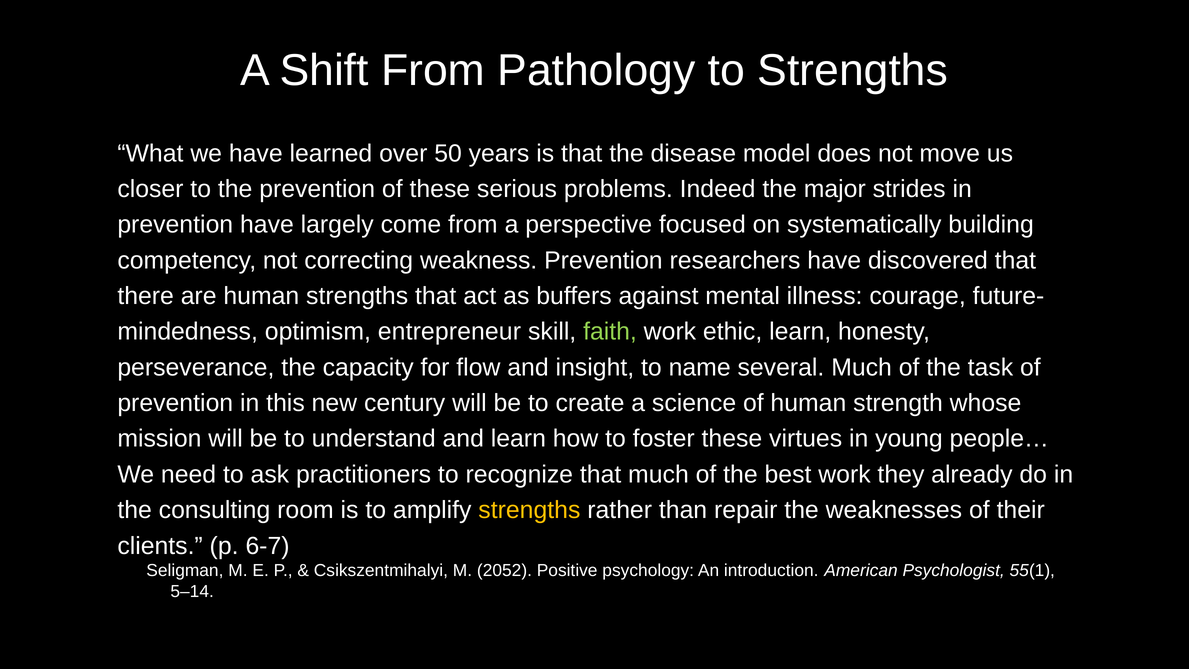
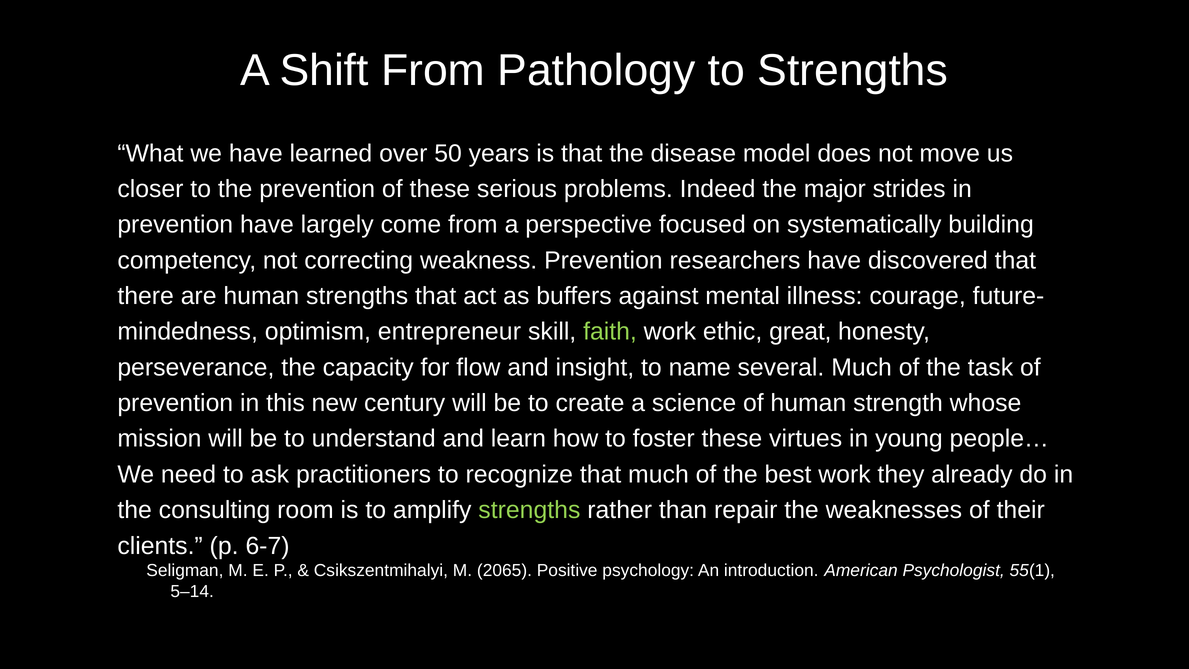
ethic learn: learn -> great
strengths at (529, 510) colour: yellow -> light green
2052: 2052 -> 2065
